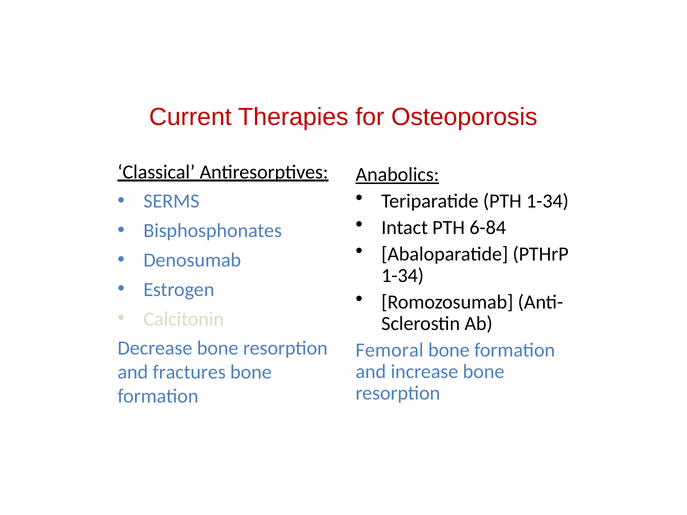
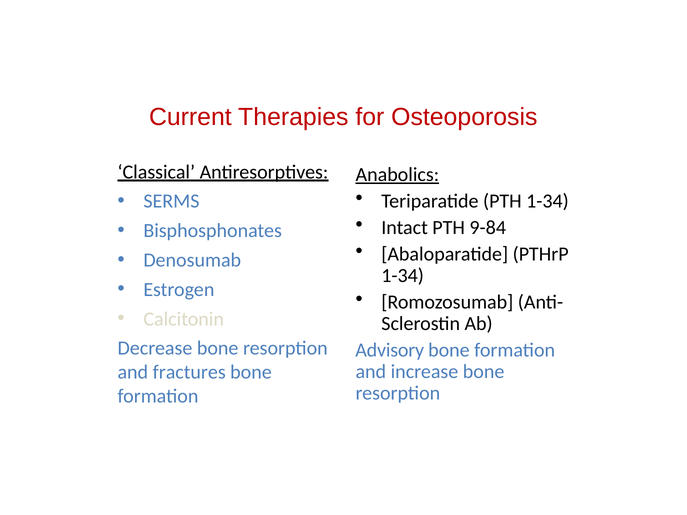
6-84: 6-84 -> 9-84
Femoral: Femoral -> Advisory
